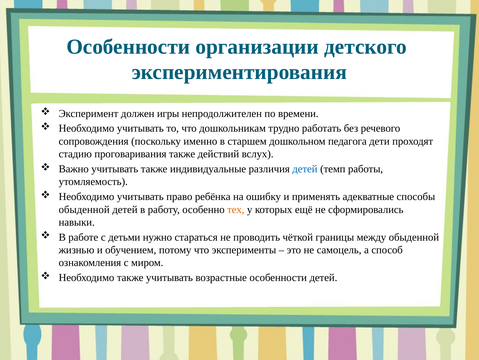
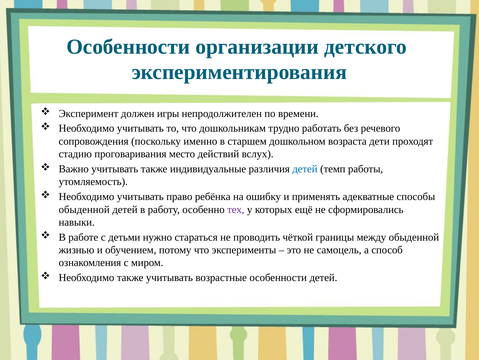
педагога: педагога -> возраста
проговаривания также: также -> место
тех colour: orange -> purple
